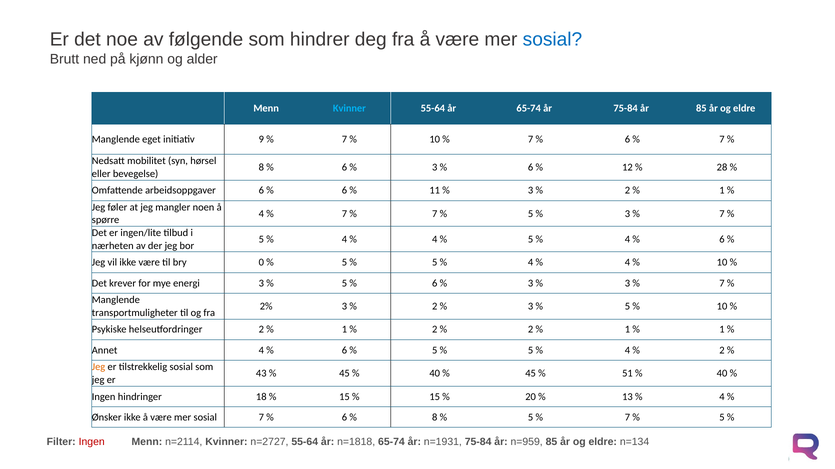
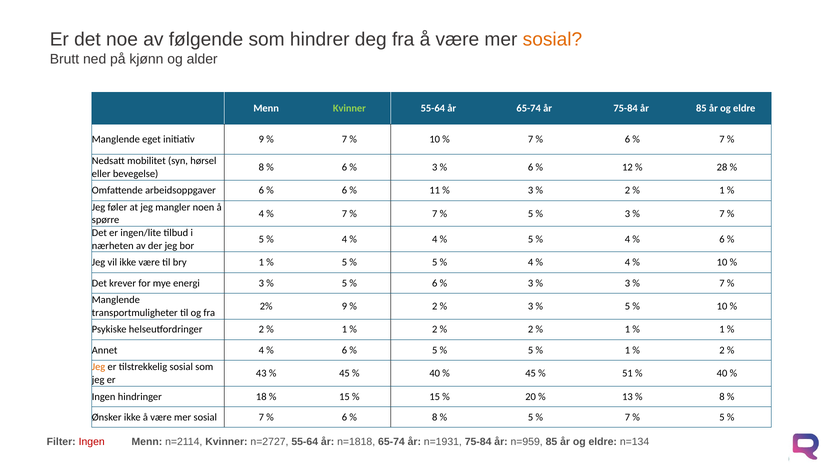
sosial at (552, 40) colour: blue -> orange
Kvinner at (349, 109) colour: light blue -> light green
bry 0: 0 -> 1
2% 3: 3 -> 9
4 at (627, 351): 4 -> 1
4 at (722, 397): 4 -> 8
